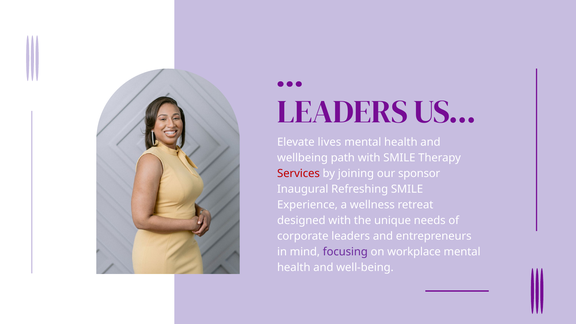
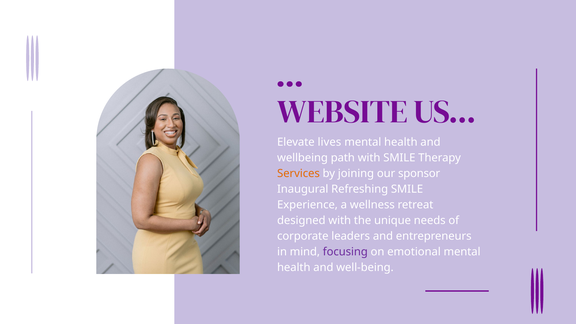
LEADERS at (343, 112): LEADERS -> WEBSITE
Services colour: red -> orange
workplace: workplace -> emotional
